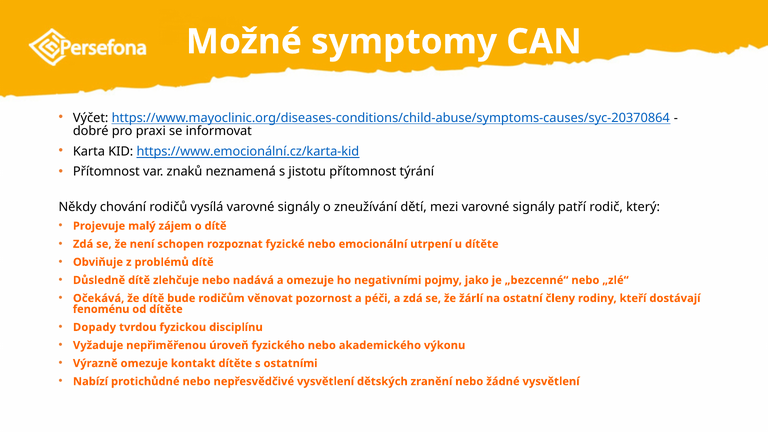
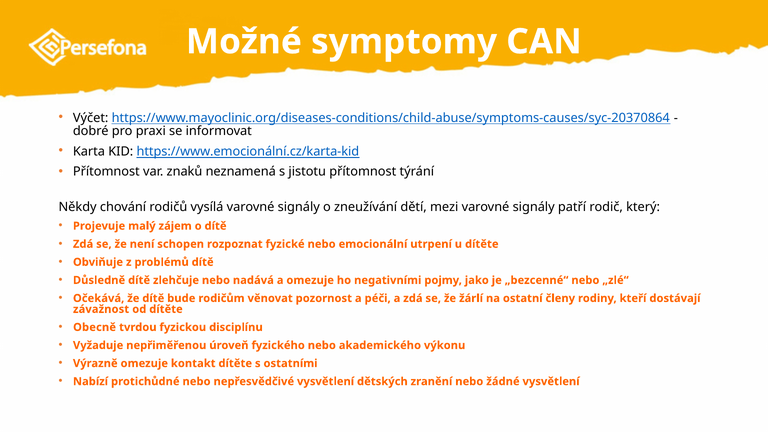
fenoménu: fenoménu -> závažnost
Dopady: Dopady -> Obecně
